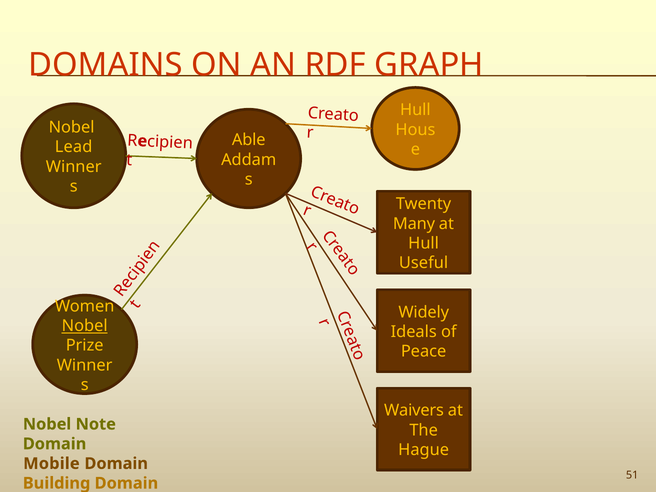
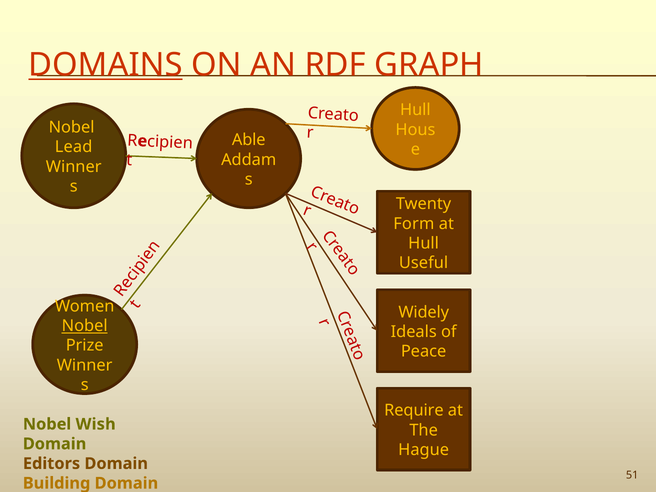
DOMAINS underline: none -> present
Many: Many -> Form
Waivers: Waivers -> Require
Note: Note -> Wish
Mobile: Mobile -> Editors
